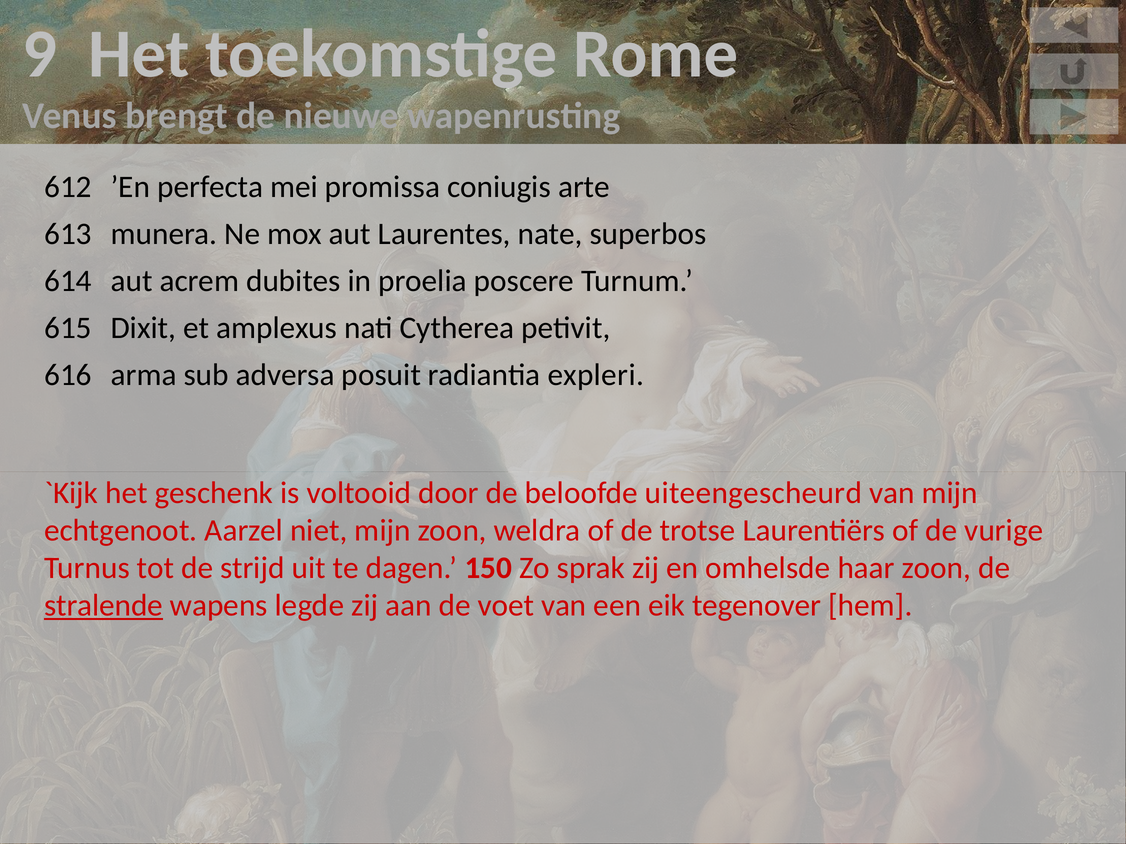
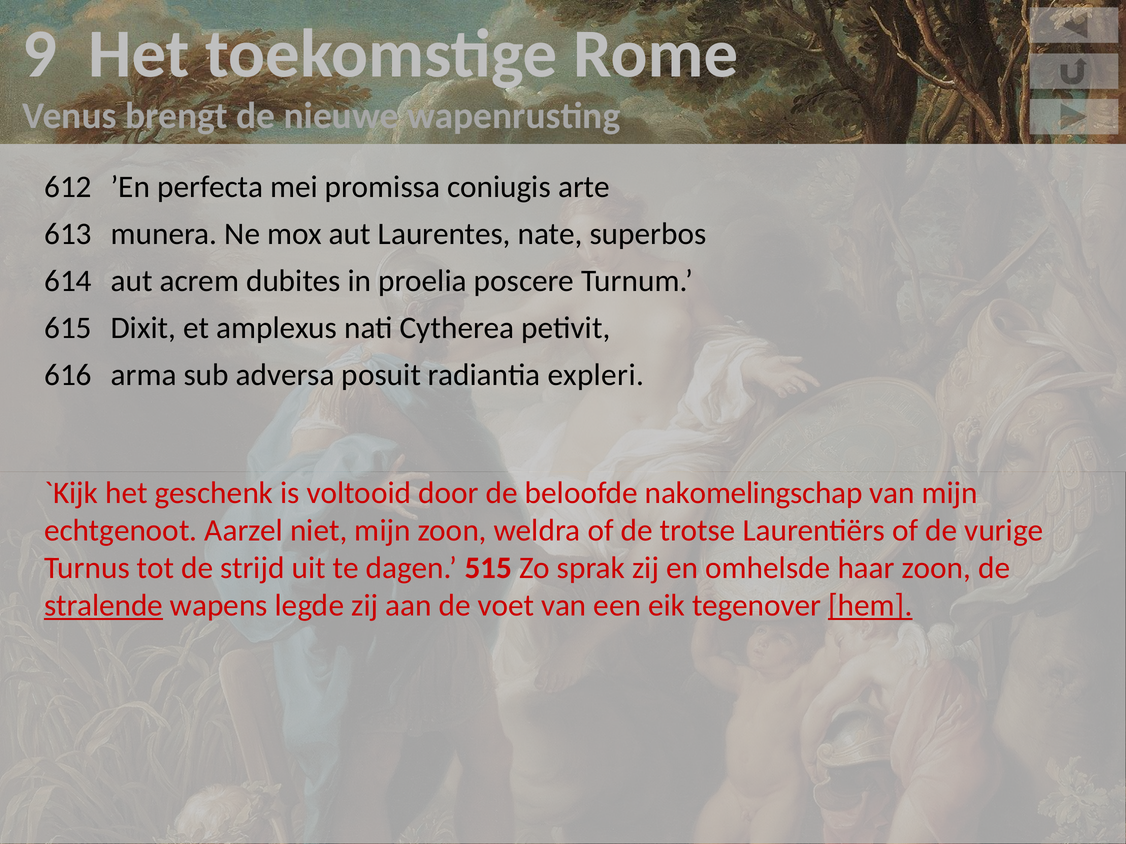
uiteengescheurd: uiteengescheurd -> nakomelingschap
150: 150 -> 515
hem underline: none -> present
